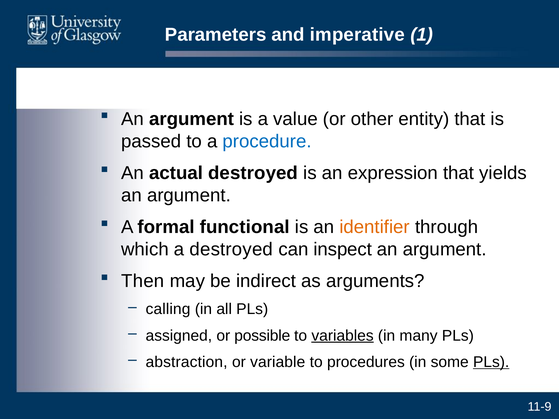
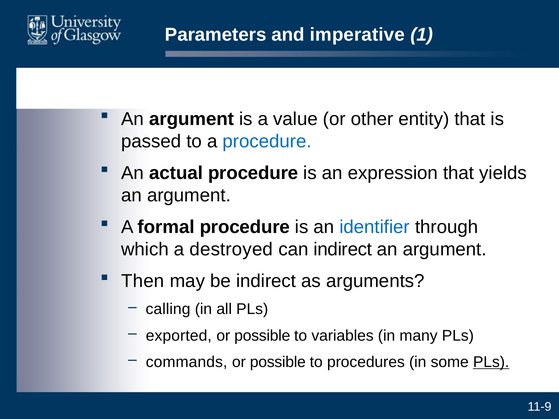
actual destroyed: destroyed -> procedure
formal functional: functional -> procedure
identifier colour: orange -> blue
can inspect: inspect -> indirect
assigned: assigned -> exported
variables underline: present -> none
abstraction: abstraction -> commands
variable at (278, 362): variable -> possible
